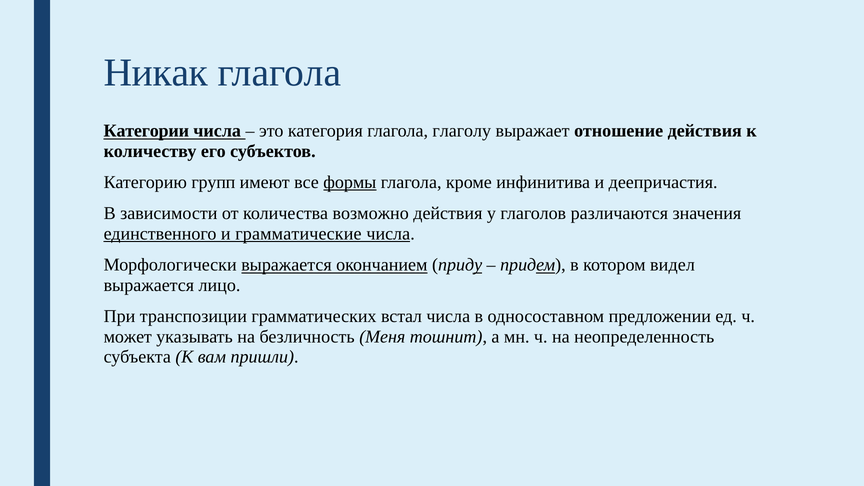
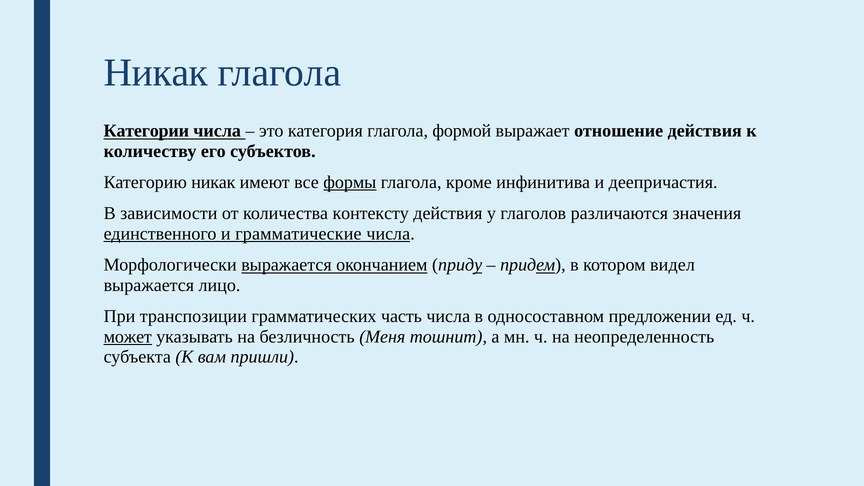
глаголу: глаголу -> формой
Категорию групп: групп -> никак
возможно: возможно -> контексту
встал: встал -> часть
может underline: none -> present
